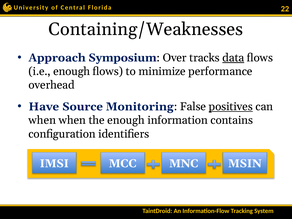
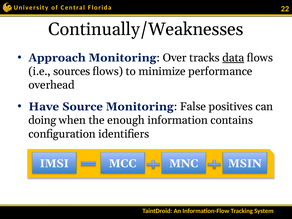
Containing/Weaknesses: Containing/Weaknesses -> Continually/Weaknesses
Approach Symposium: Symposium -> Monitoring
i.e enough: enough -> sources
positives underline: present -> none
when at (42, 120): when -> doing
